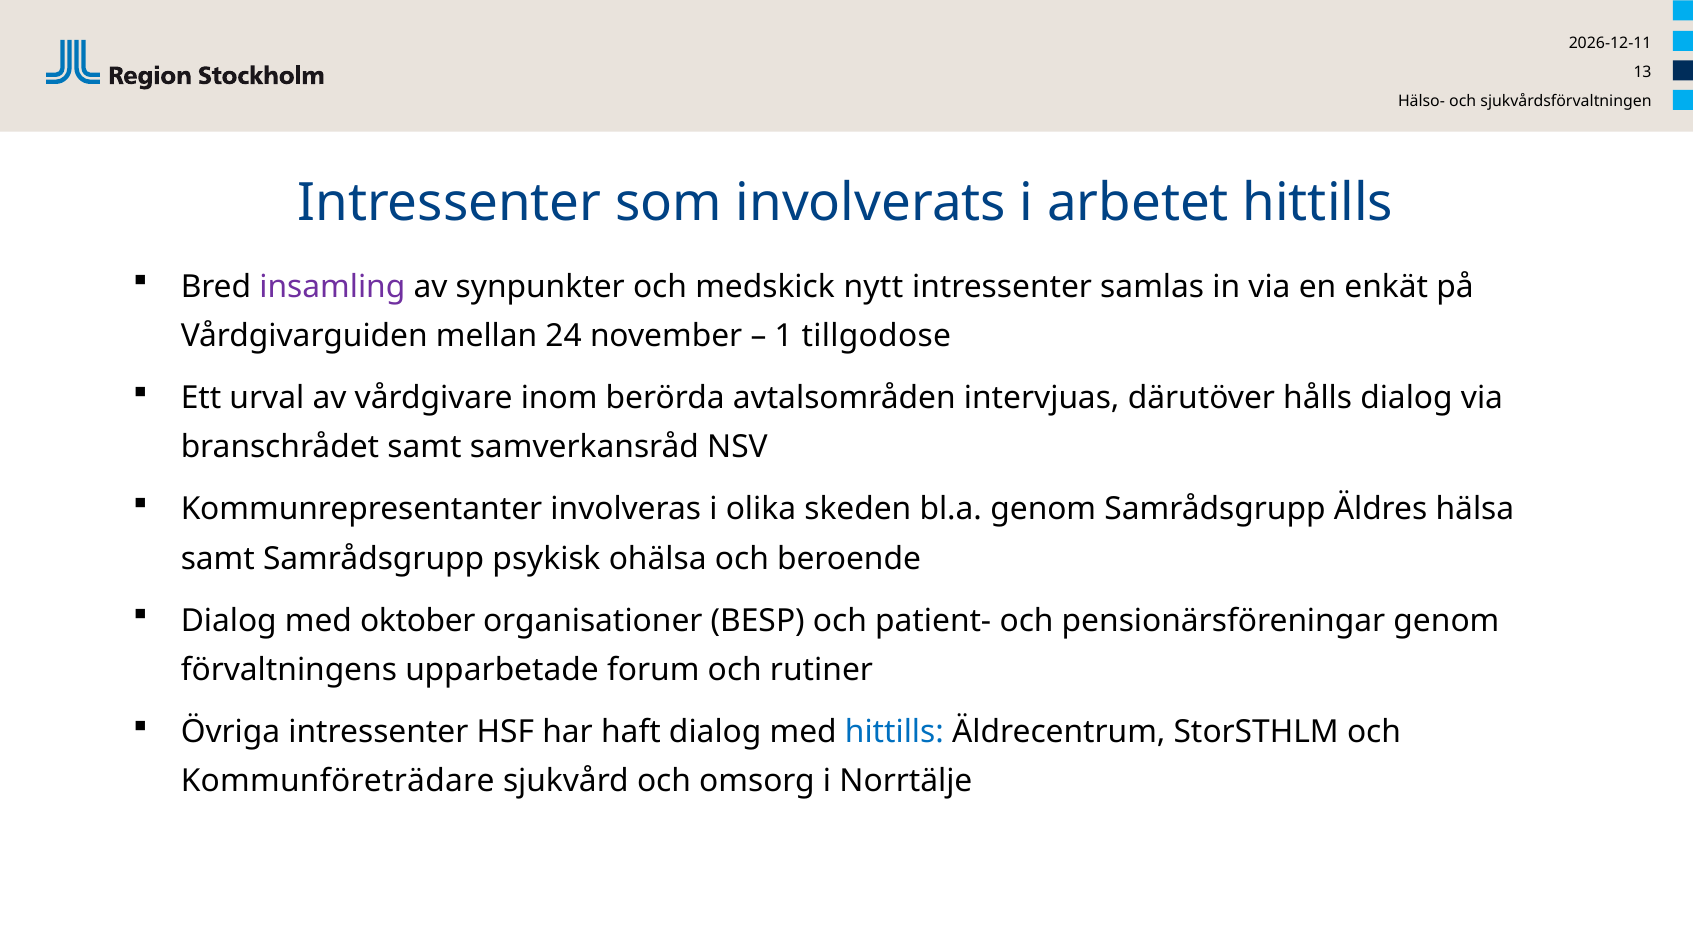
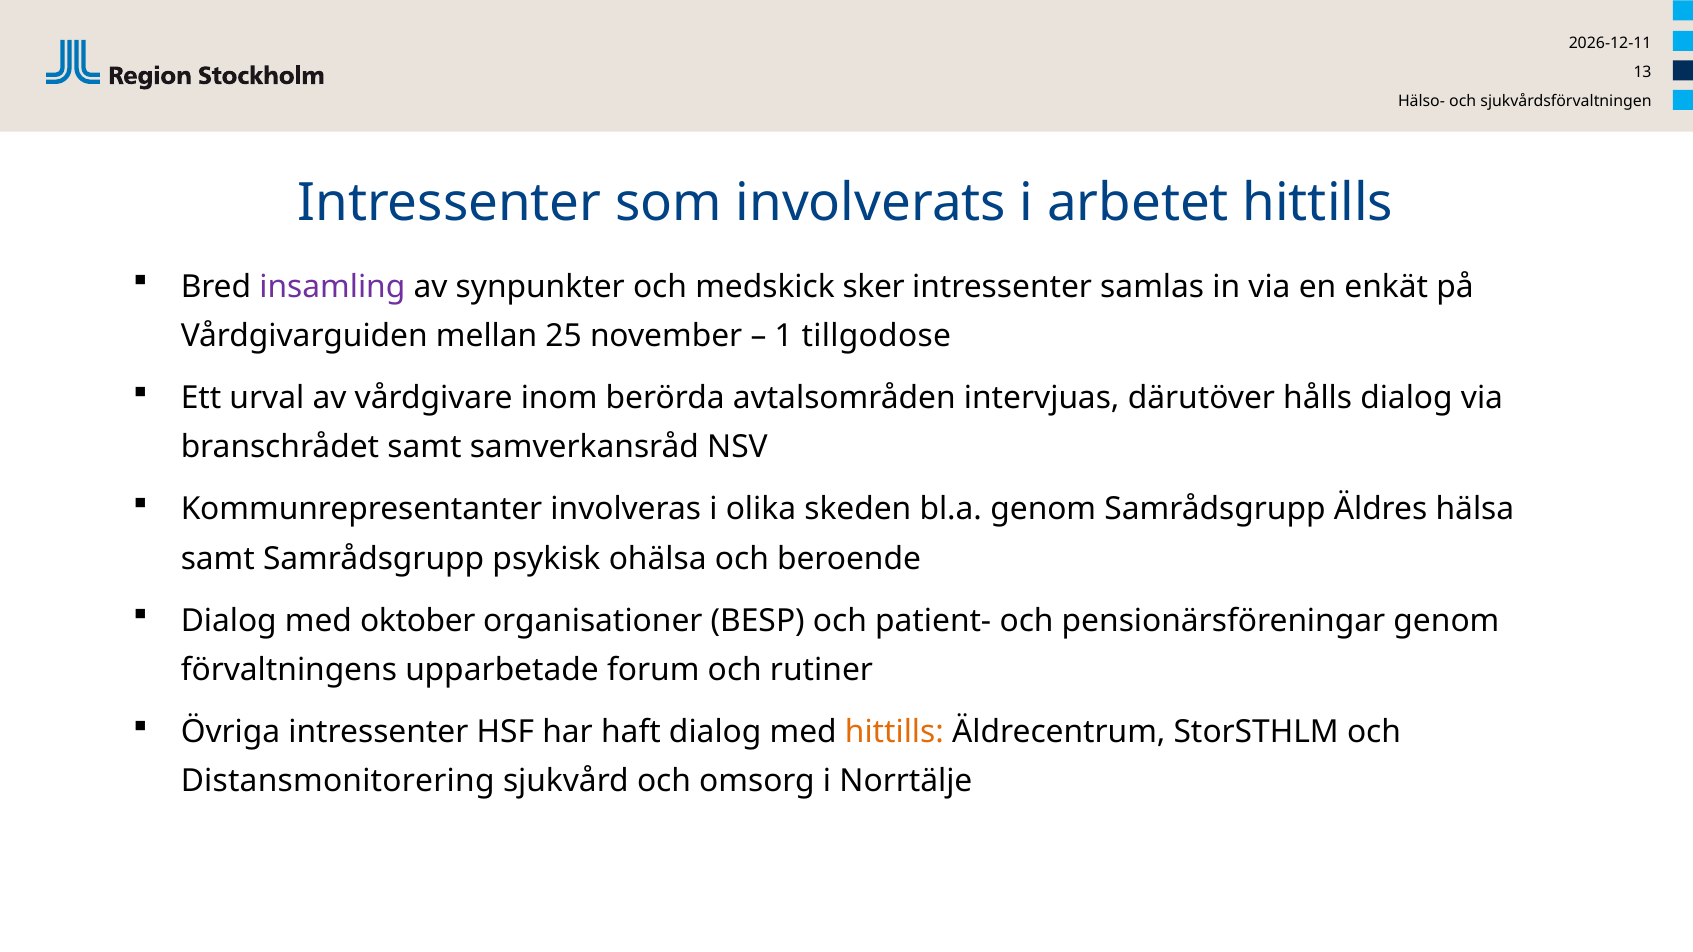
nytt: nytt -> sker
24: 24 -> 25
hittills at (894, 732) colour: blue -> orange
Kommunföreträdare: Kommunföreträdare -> Distansmonitorering
